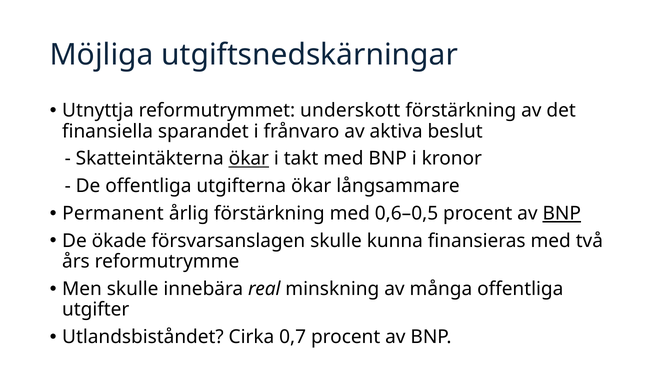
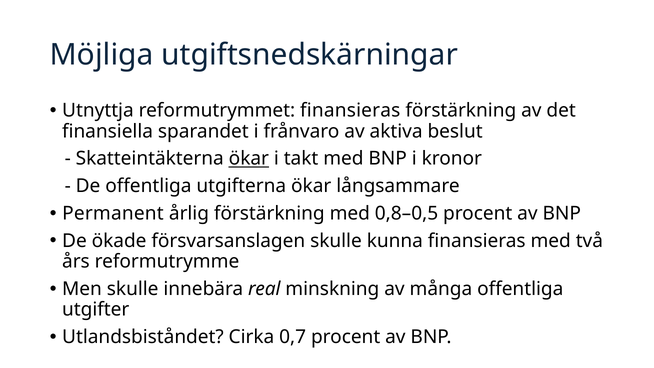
reformutrymmet underskott: underskott -> finansieras
0,6–0,5: 0,6–0,5 -> 0,8–0,5
BNP at (562, 213) underline: present -> none
